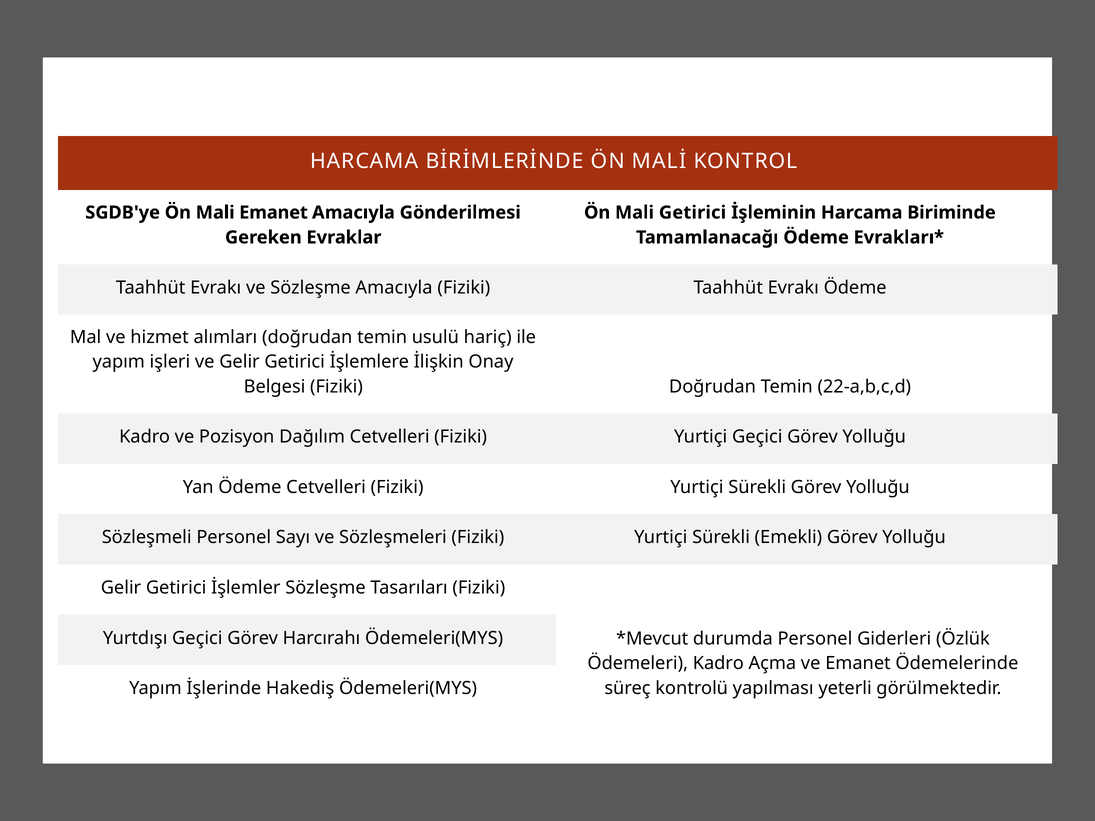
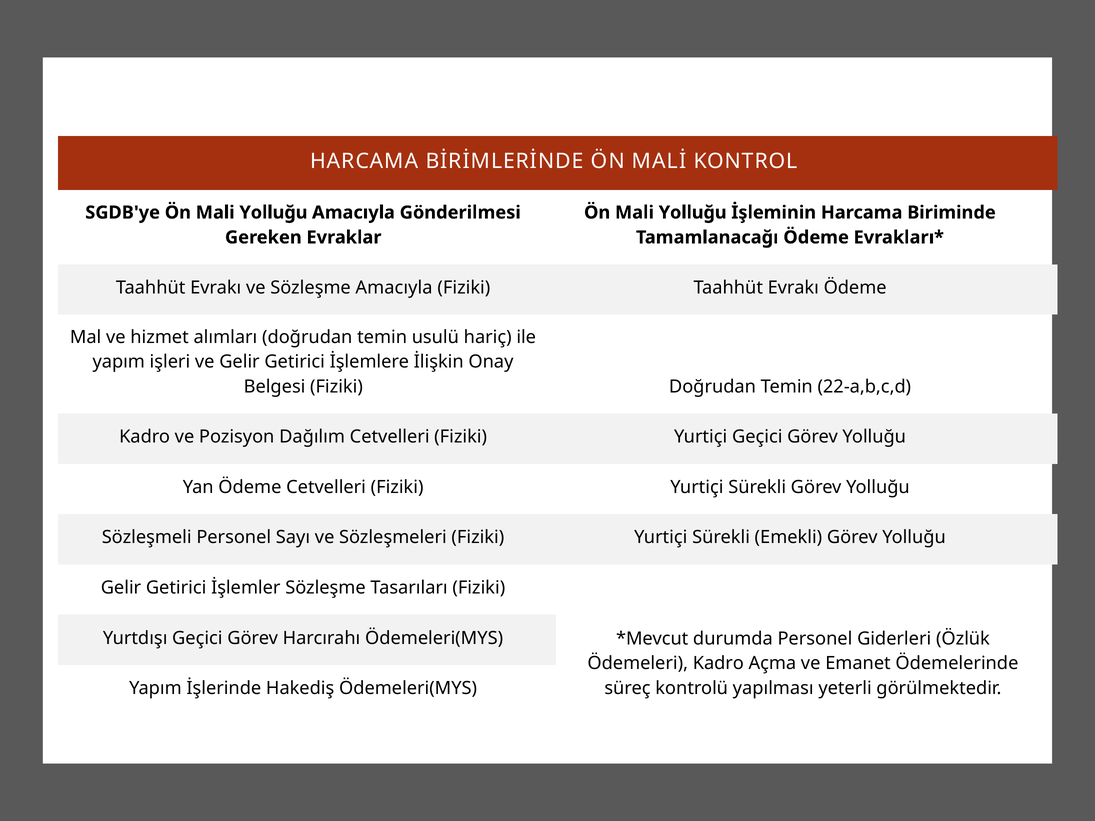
SGDB'ye Ön Mali Emanet: Emanet -> Yolluğu
Getirici at (693, 213): Getirici -> Yolluğu
